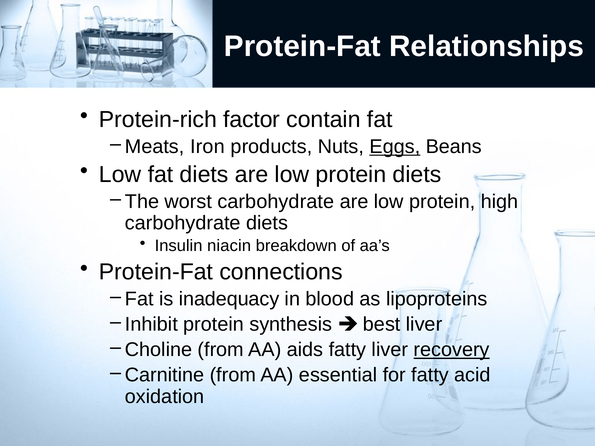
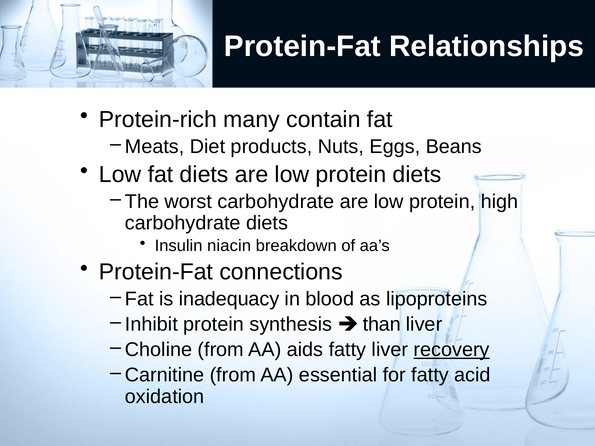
factor: factor -> many
Iron: Iron -> Diet
Eggs underline: present -> none
best: best -> than
